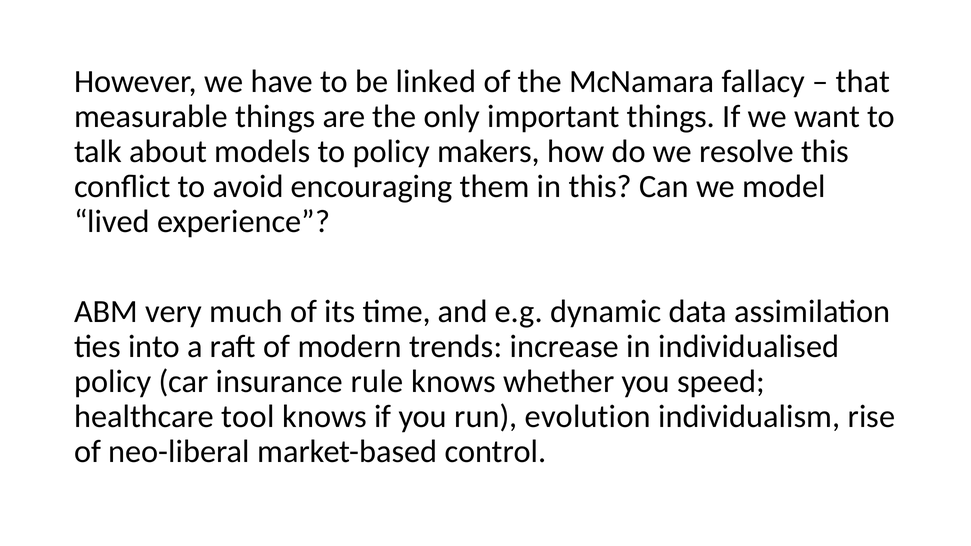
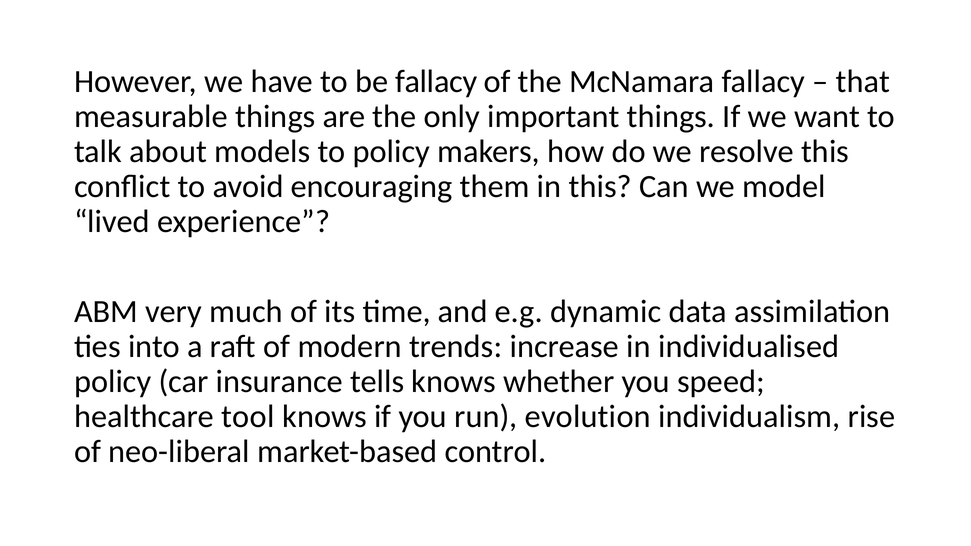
be linked: linked -> fallacy
rule: rule -> tells
